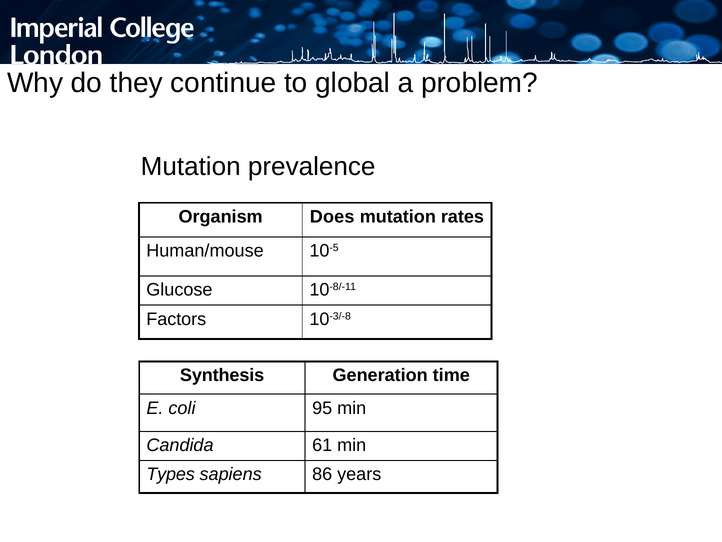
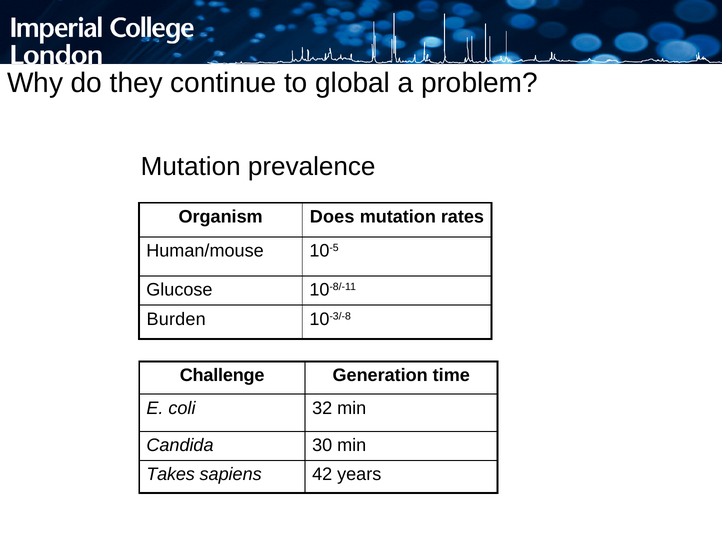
Factors: Factors -> Burden
Synthesis: Synthesis -> Challenge
95: 95 -> 32
61: 61 -> 30
Types: Types -> Takes
86: 86 -> 42
